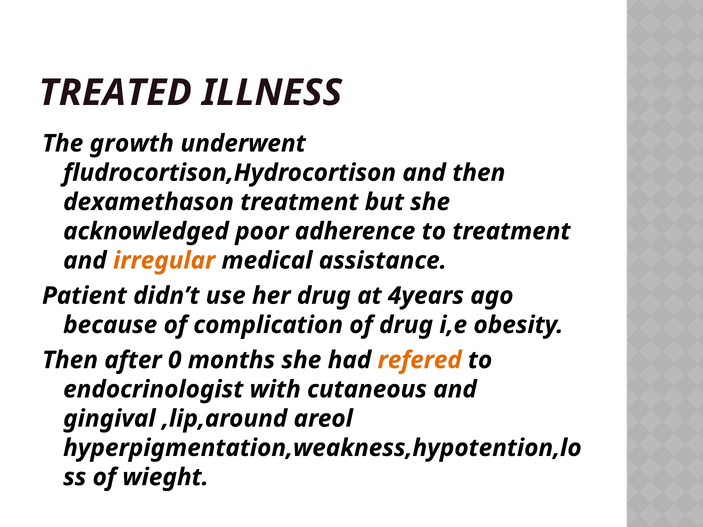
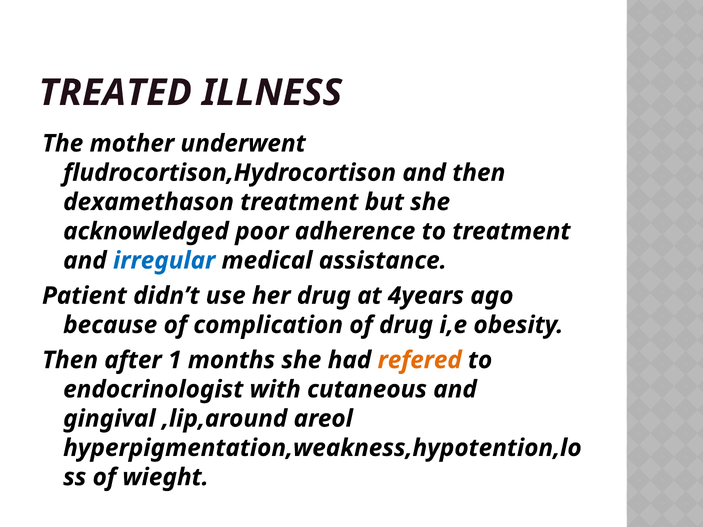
growth: growth -> mother
irregular colour: orange -> blue
0: 0 -> 1
